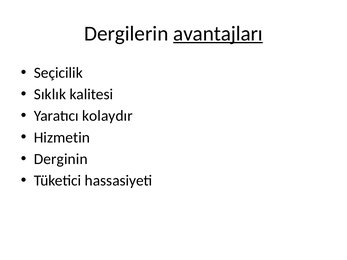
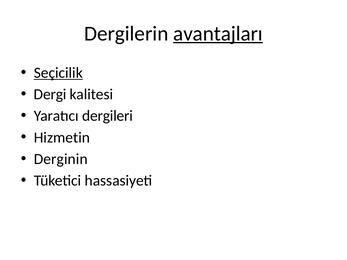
Seçicilik underline: none -> present
Sıklık: Sıklık -> Dergi
kolaydır: kolaydır -> dergileri
